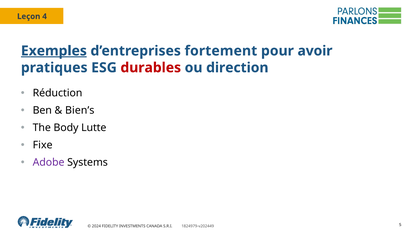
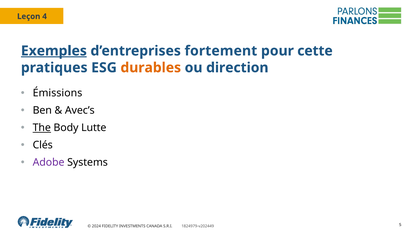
avoir: avoir -> cette
durables colour: red -> orange
Réduction: Réduction -> Émissions
Bien’s: Bien’s -> Avec’s
The underline: none -> present
Fixe: Fixe -> Clés
